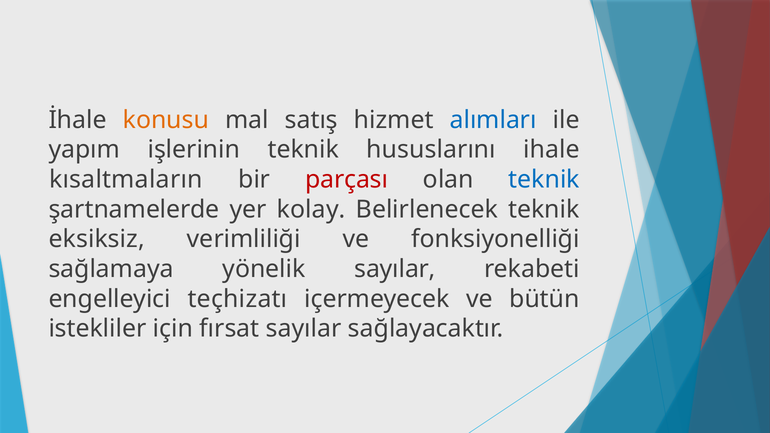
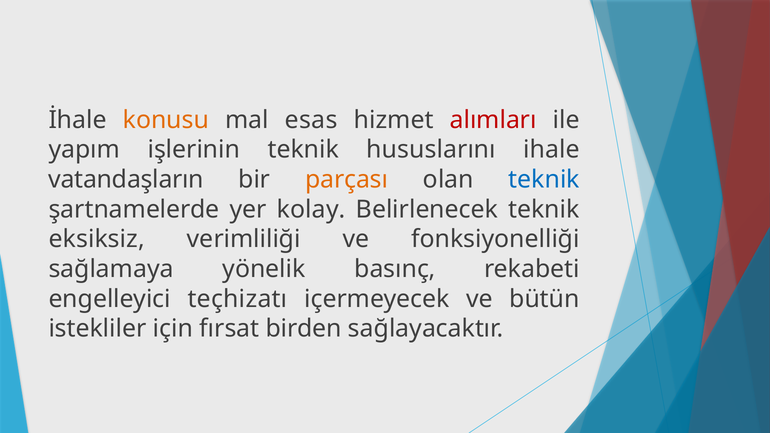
satış: satış -> esas
alımları colour: blue -> red
kısaltmaların: kısaltmaların -> vatandaşların
parçası colour: red -> orange
yönelik sayılar: sayılar -> basınç
fırsat sayılar: sayılar -> birden
